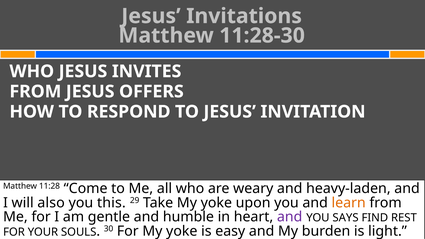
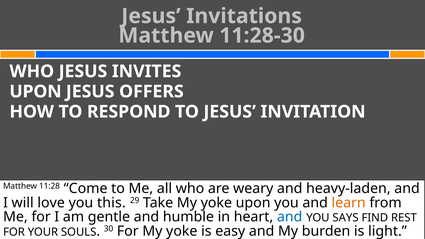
FROM at (35, 92): FROM -> UPON
also: also -> love
and at (290, 217) colour: purple -> blue
